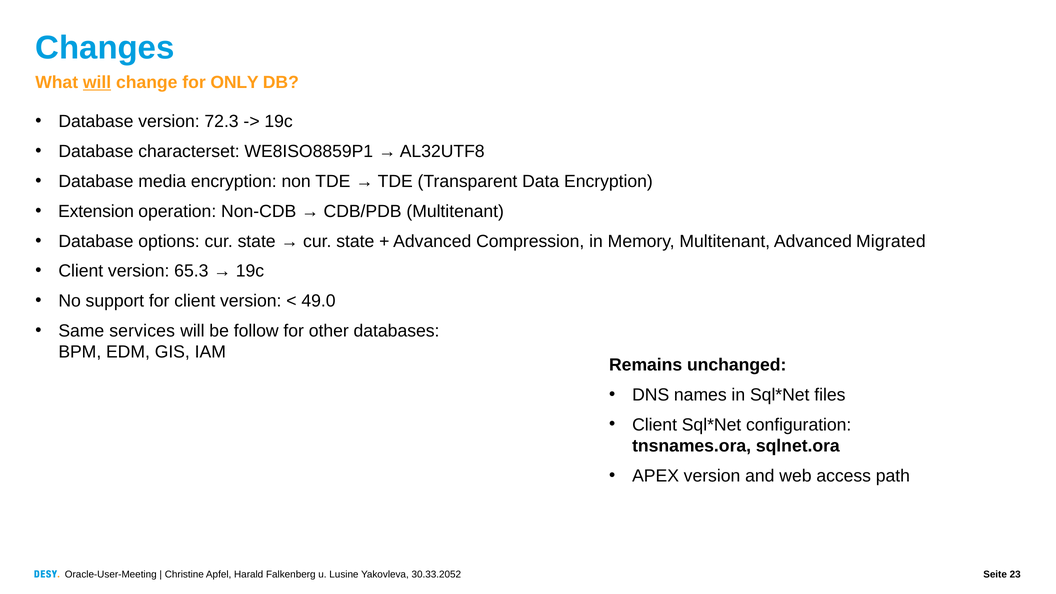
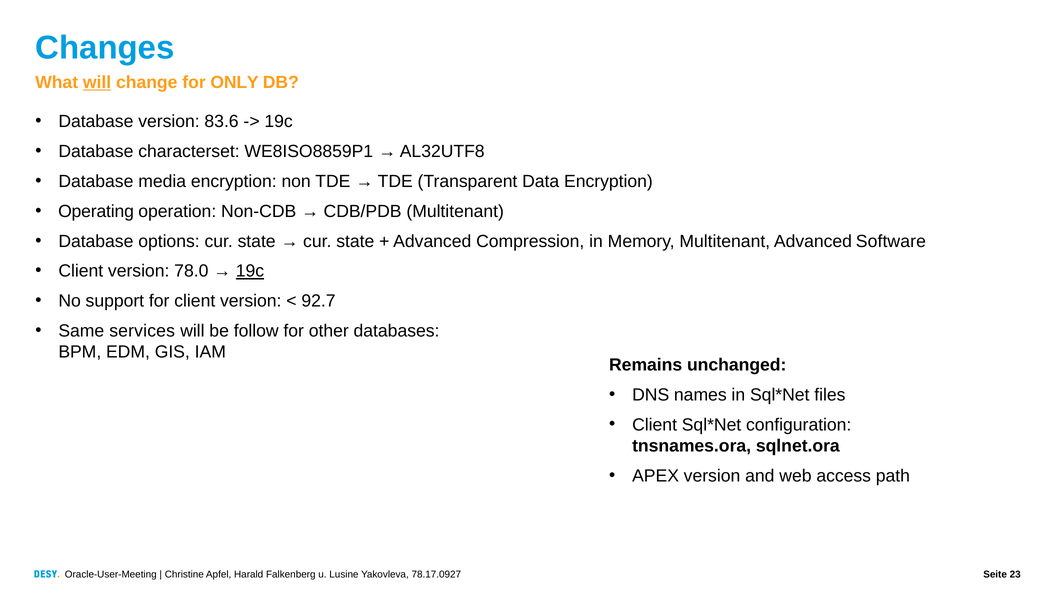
72.3: 72.3 -> 83.6
Extension: Extension -> Operating
Migrated: Migrated -> Software
65.3: 65.3 -> 78.0
19c at (250, 271) underline: none -> present
49.0: 49.0 -> 92.7
30.33.2052: 30.33.2052 -> 78.17.0927
